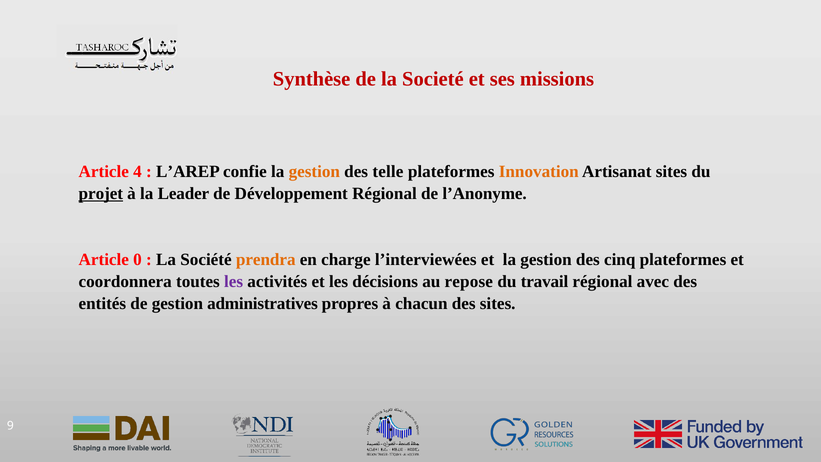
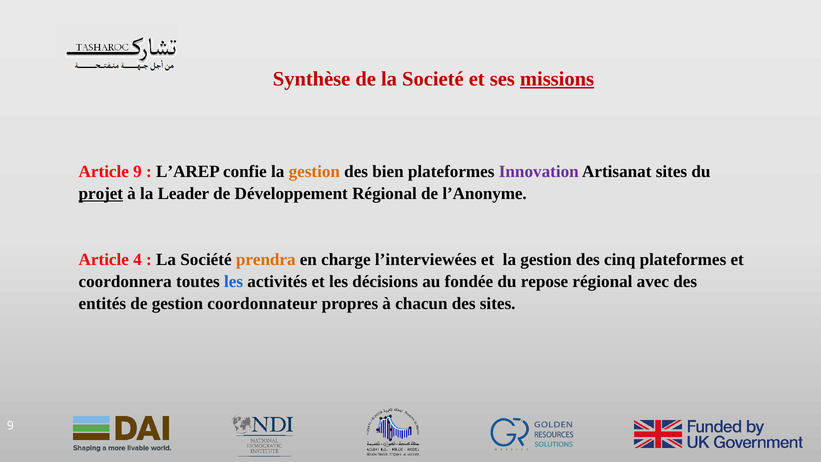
missions underline: none -> present
Article 4: 4 -> 9
telle: telle -> bien
Innovation colour: orange -> purple
0: 0 -> 4
les at (234, 281) colour: purple -> blue
repose: repose -> fondée
travail: travail -> repose
administratives: administratives -> coordonnateur
